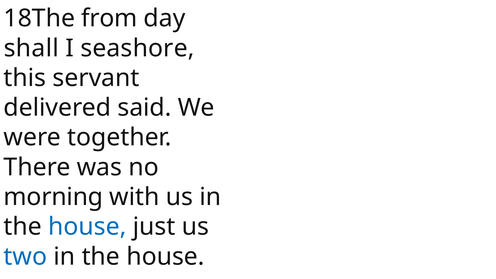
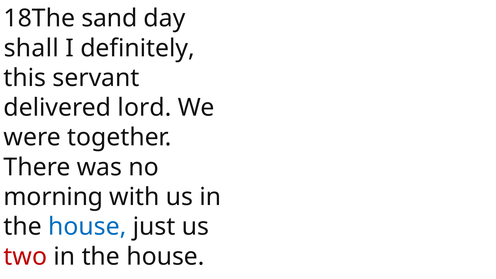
from: from -> sand
seashore: seashore -> definitely
said: said -> lord
two colour: blue -> red
